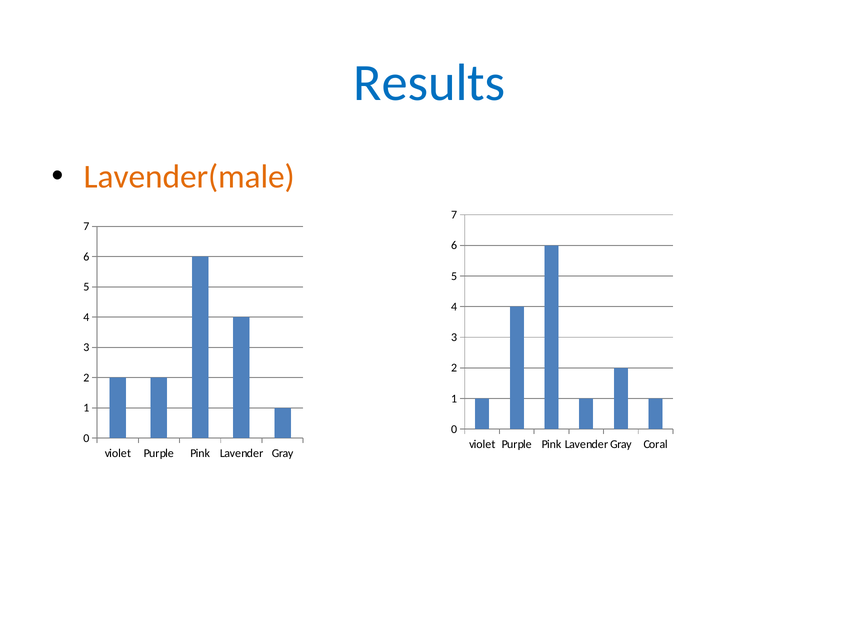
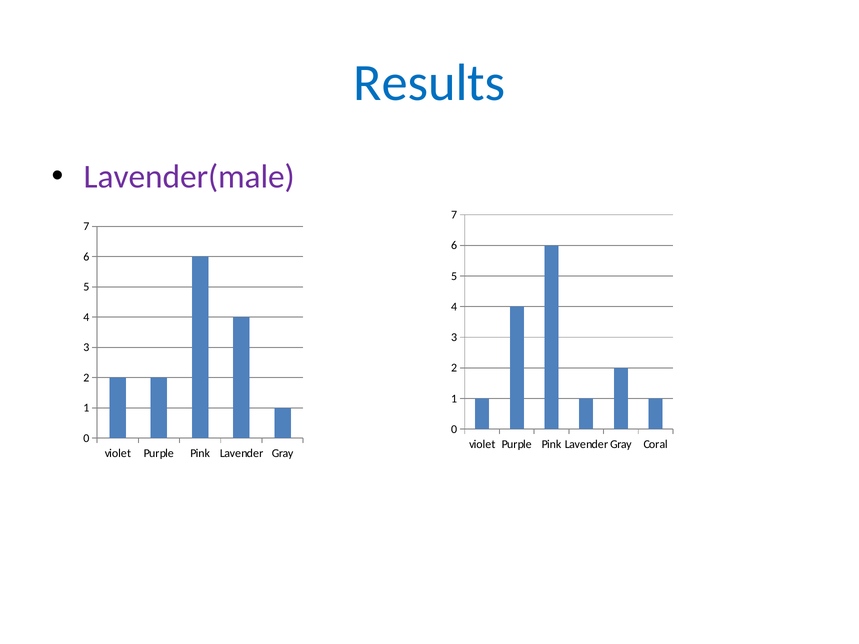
Lavender(male colour: orange -> purple
